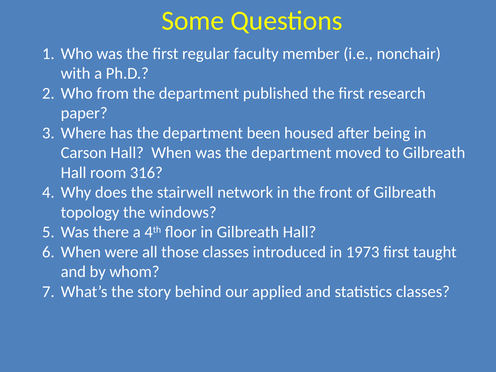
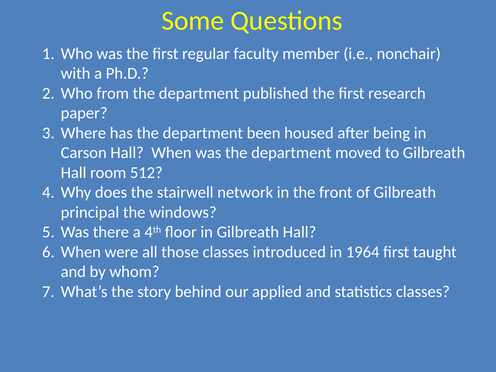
316: 316 -> 512
topology: topology -> principal
1973: 1973 -> 1964
